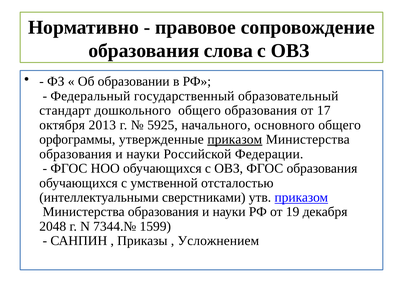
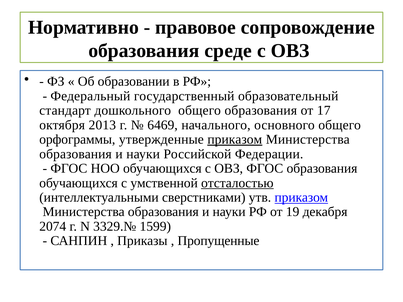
слова: слова -> среде
5925: 5925 -> 6469
отсталостью underline: none -> present
2048: 2048 -> 2074
7344.№: 7344.№ -> 3329.№
Усложнением: Усложнением -> Пропущенные
